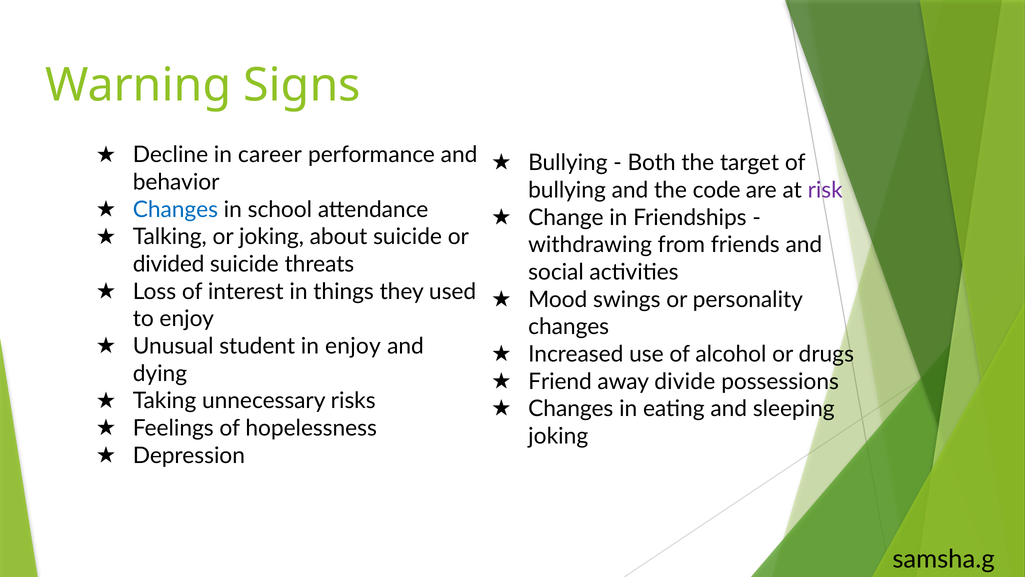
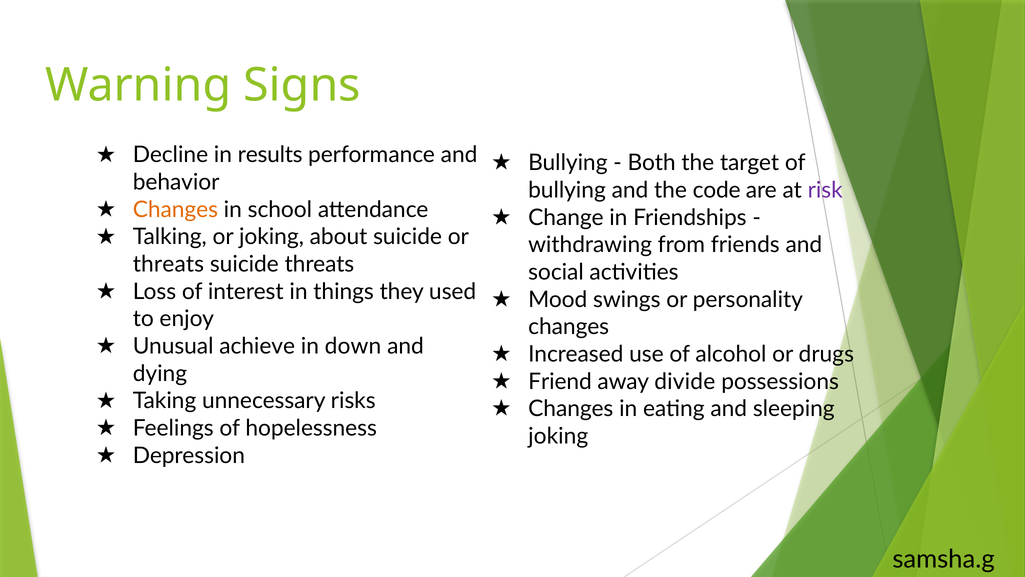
career: career -> results
Changes at (175, 209) colour: blue -> orange
divided at (169, 264): divided -> threats
student: student -> achieve
in enjoy: enjoy -> down
